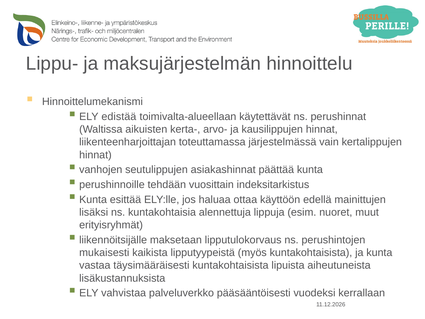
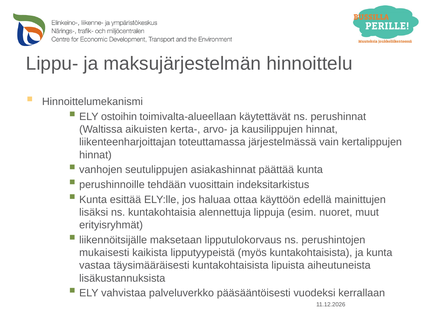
edistää: edistää -> ostoihin
